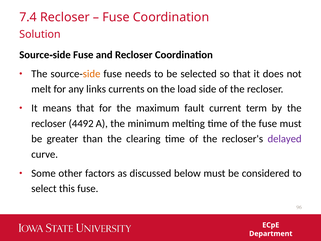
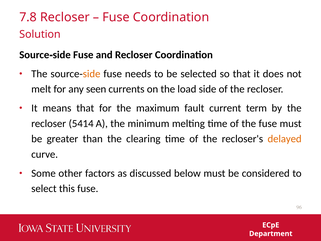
7.4: 7.4 -> 7.8
links: links -> seen
4492: 4492 -> 5414
delayed colour: purple -> orange
